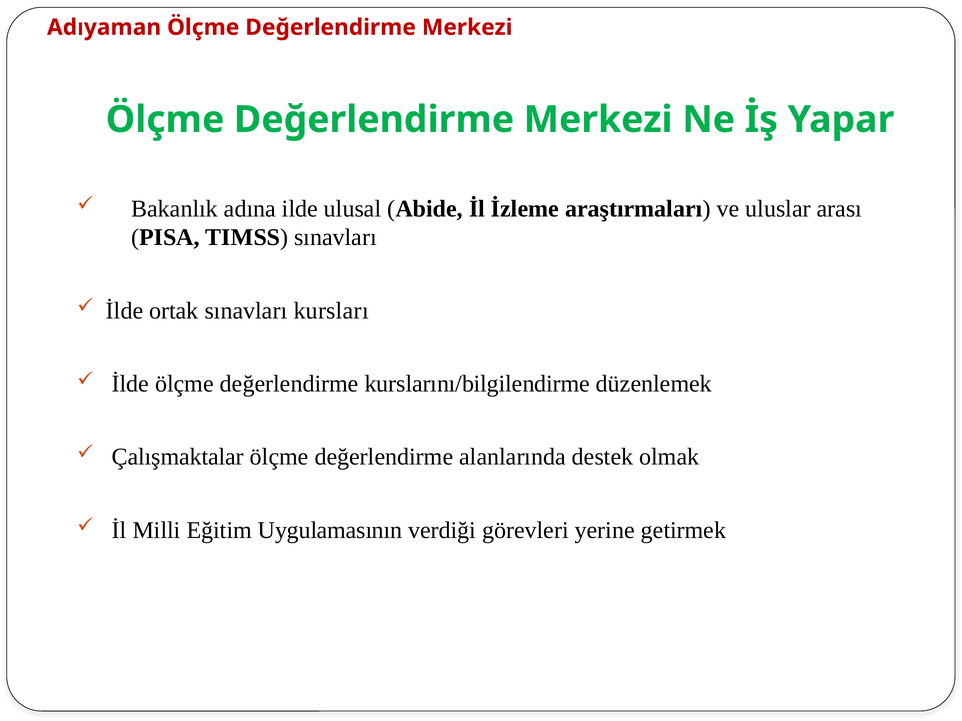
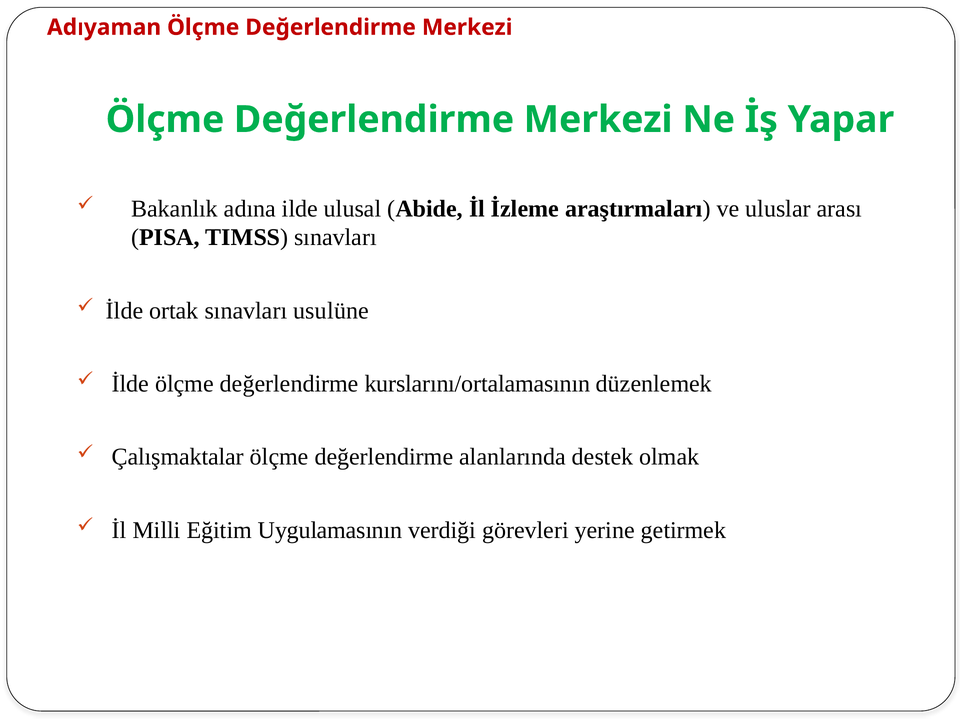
kursları: kursları -> usulüne
kurslarını/bilgilendirme: kurslarını/bilgilendirme -> kurslarını/ortalamasının
